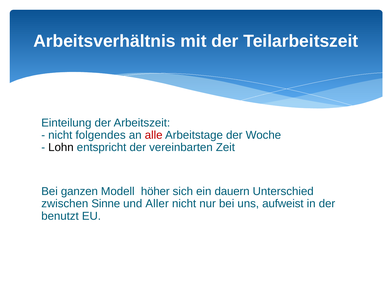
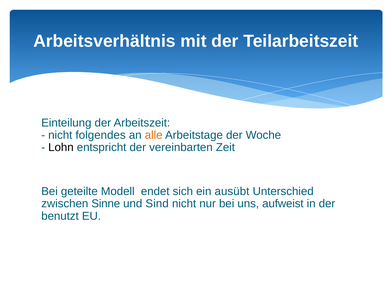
alle colour: red -> orange
ganzen: ganzen -> geteilte
höher: höher -> endet
dauern: dauern -> ausübt
Aller: Aller -> Sind
